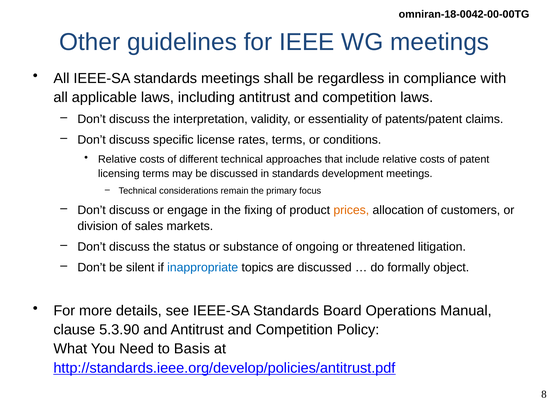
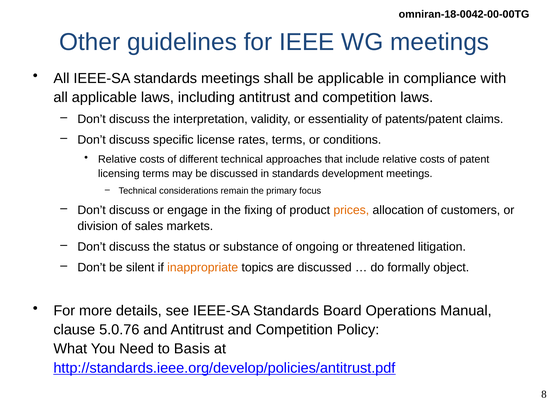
be regardless: regardless -> applicable
inappropriate colour: blue -> orange
5.3.90: 5.3.90 -> 5.0.76
